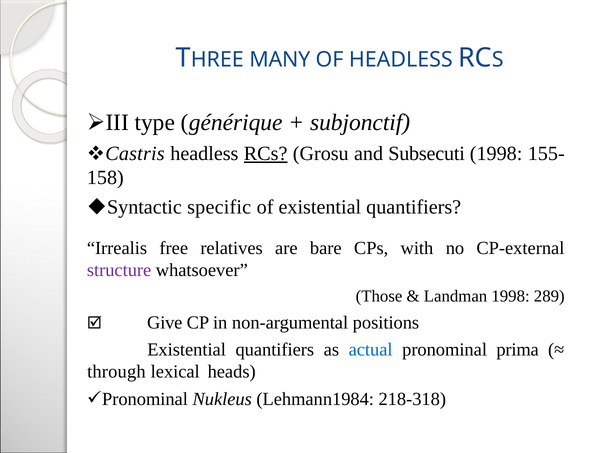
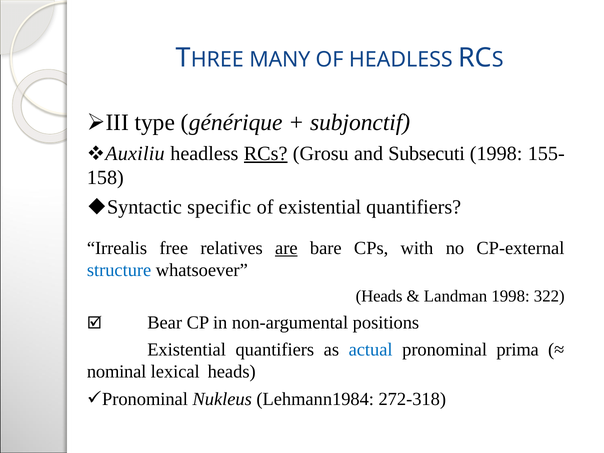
Castris: Castris -> Auxiliu
are underline: none -> present
structure colour: purple -> blue
Those at (379, 296): Those -> Heads
289: 289 -> 322
Give: Give -> Bear
through: through -> nominal
218-318: 218-318 -> 272-318
